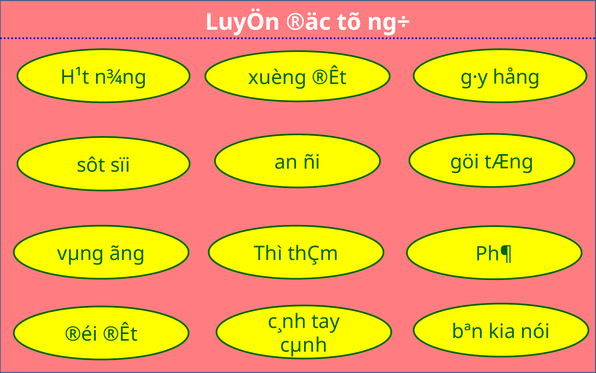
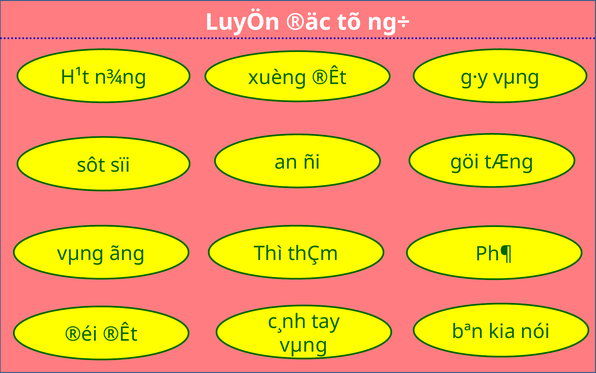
g·y hång: hång -> vµng
cµnh at (304, 345): cµnh -> vµng
